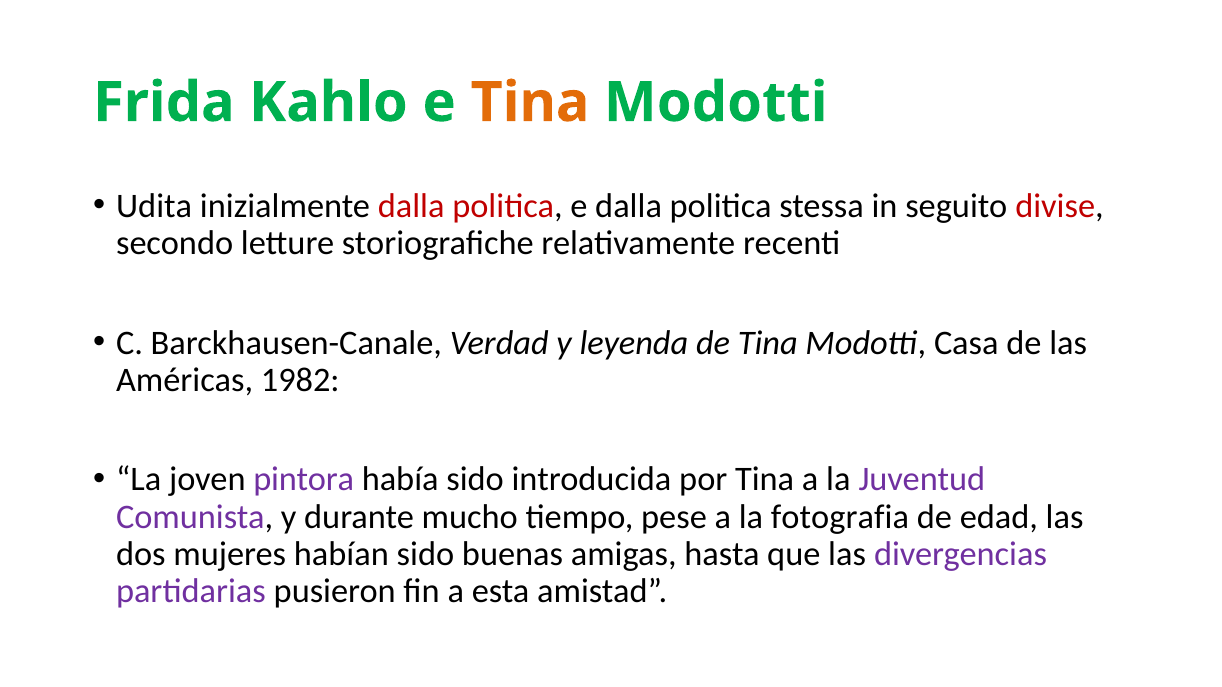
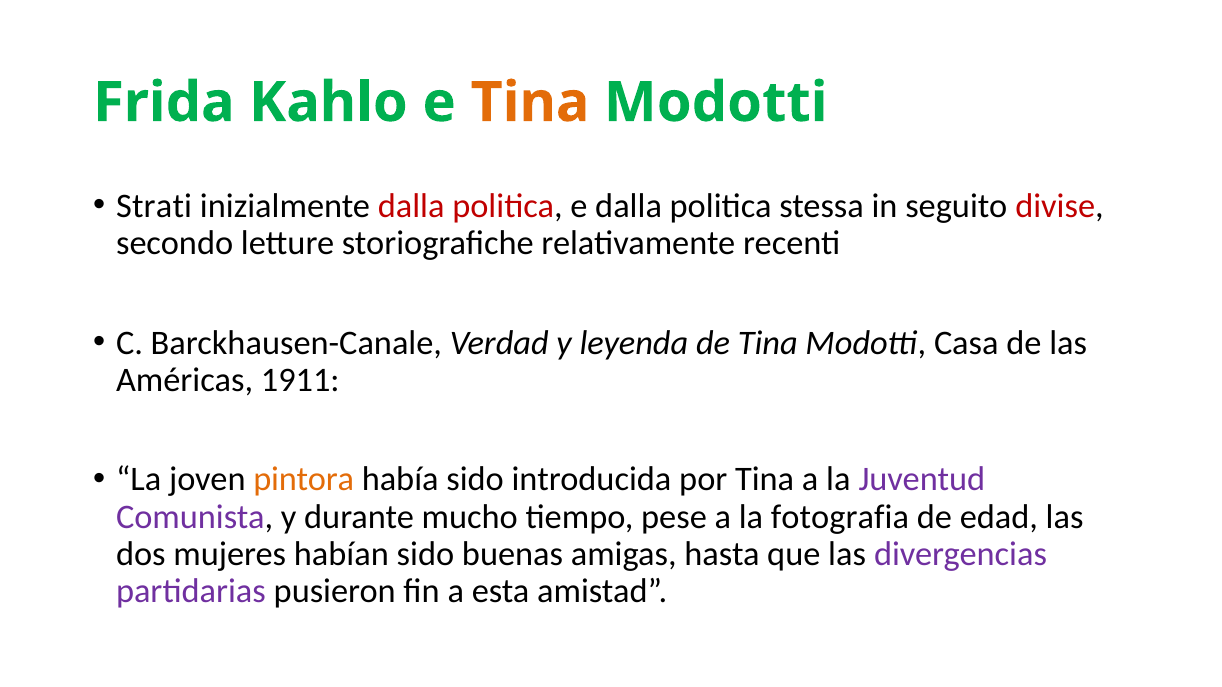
Udita: Udita -> Strati
1982: 1982 -> 1911
pintora colour: purple -> orange
